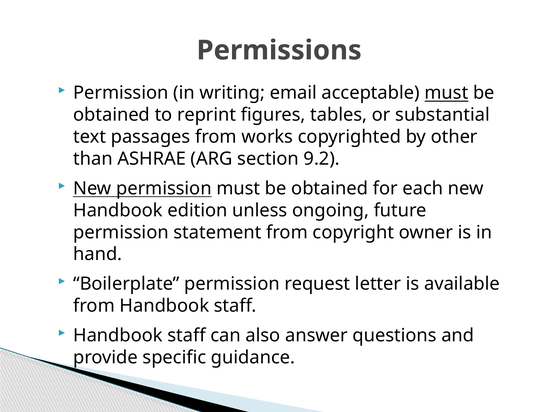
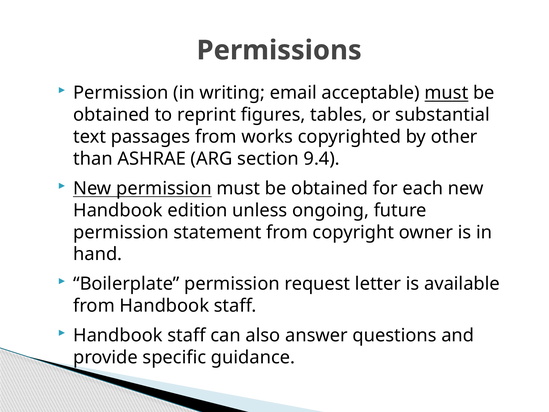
9.2: 9.2 -> 9.4
